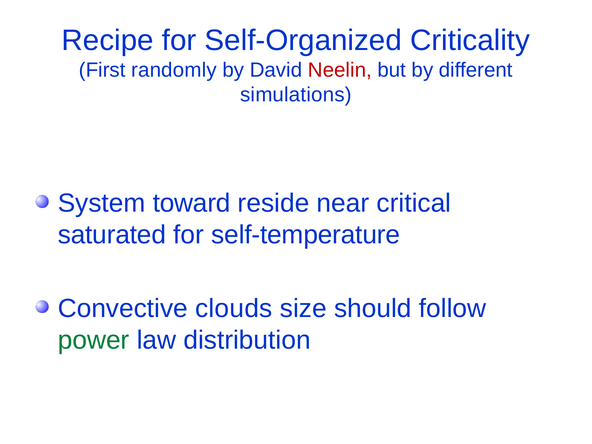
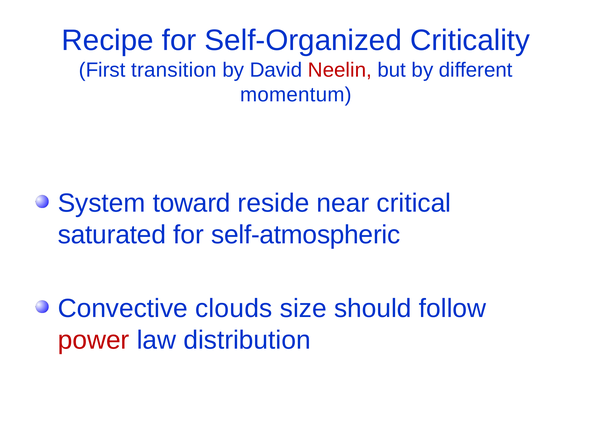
randomly: randomly -> transition
simulations: simulations -> momentum
self-temperature: self-temperature -> self-atmospheric
power colour: green -> red
